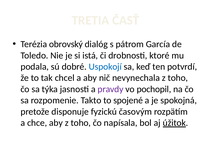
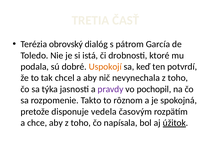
Uspokojí colour: blue -> orange
spojené: spojené -> rôznom
fyzickú: fyzickú -> vedela
